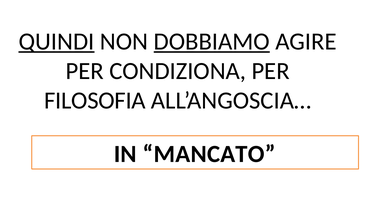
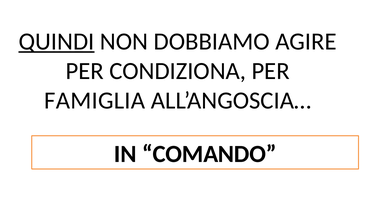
DOBBIAMO underline: present -> none
FILOSOFIA: FILOSOFIA -> FAMIGLIA
MANCATO: MANCATO -> COMANDO
